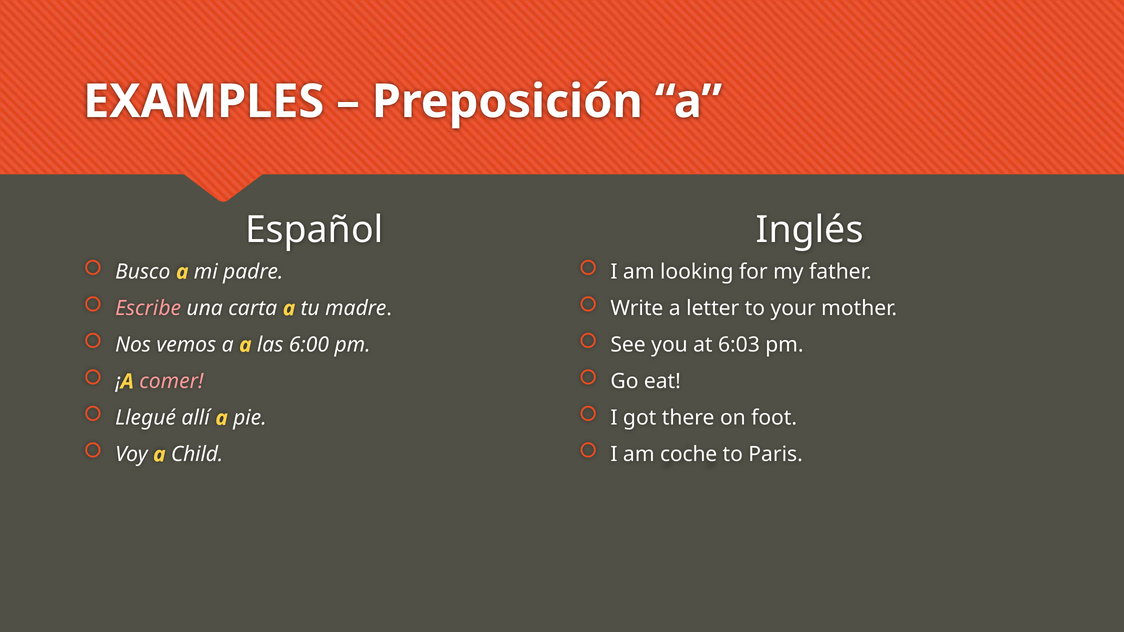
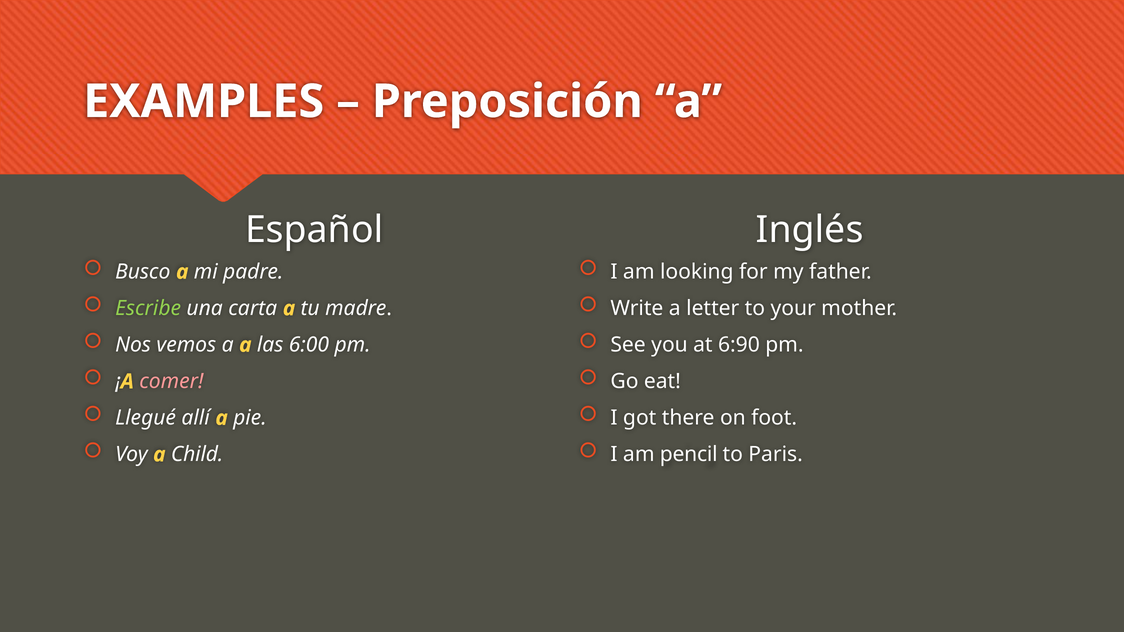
Escribe colour: pink -> light green
6:03: 6:03 -> 6:90
coche: coche -> pencil
